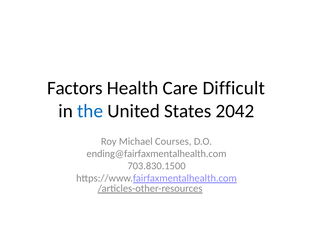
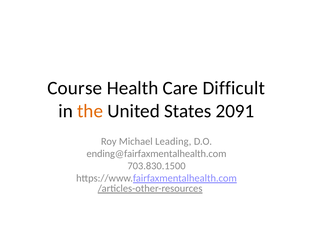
Factors: Factors -> Course
the colour: blue -> orange
2042: 2042 -> 2091
Courses: Courses -> Leading
